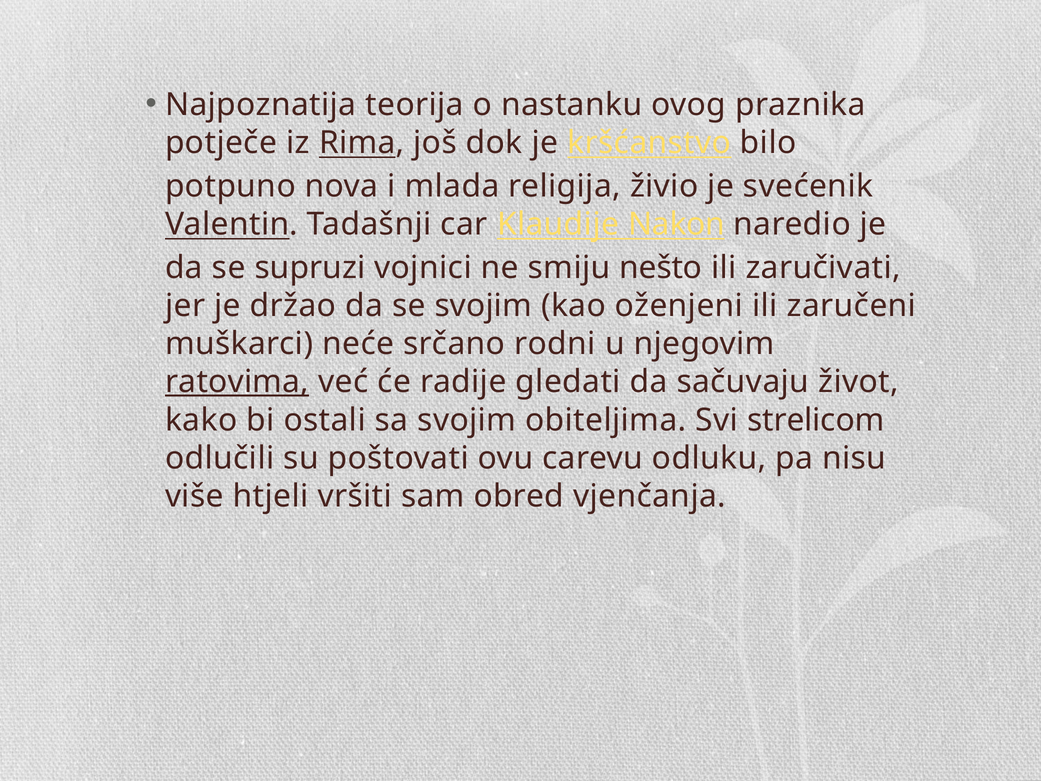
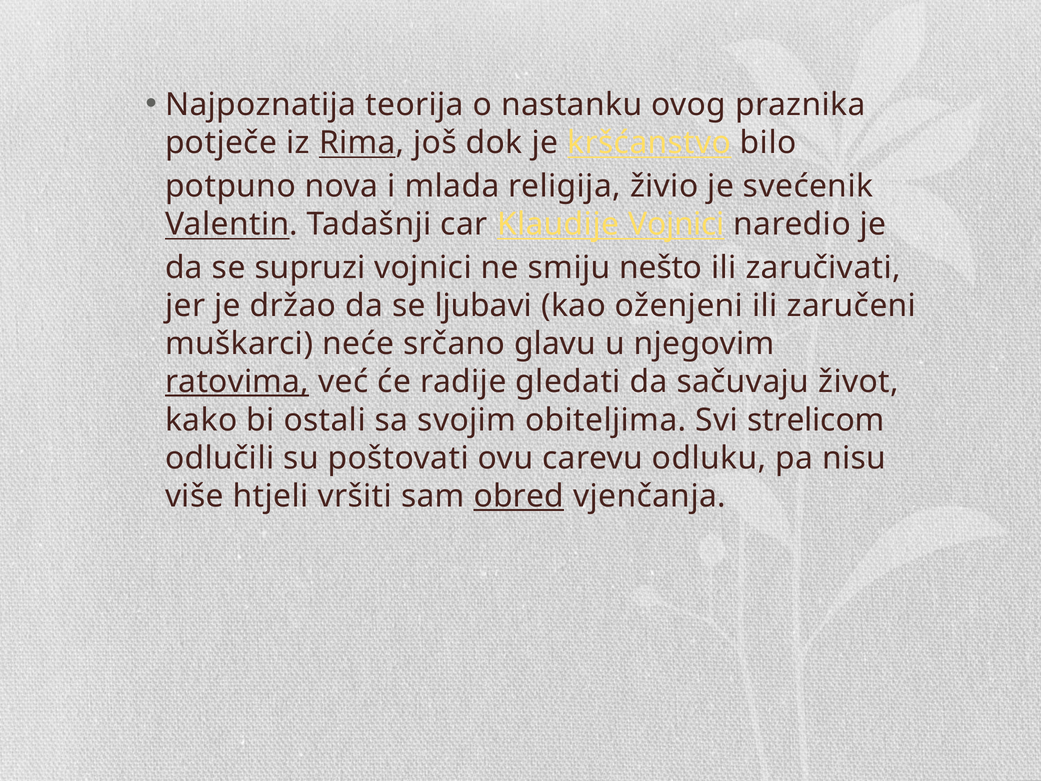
Klaudije Nakon: Nakon -> Vojnici
se svojim: svojim -> ljubavi
rodni: rodni -> glavu
obred underline: none -> present
